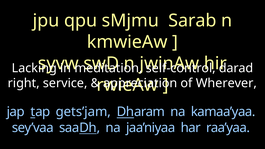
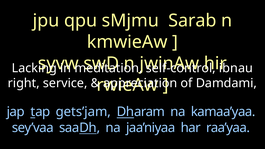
darad: darad -> ibnau
Wherever: Wherever -> Damdami
